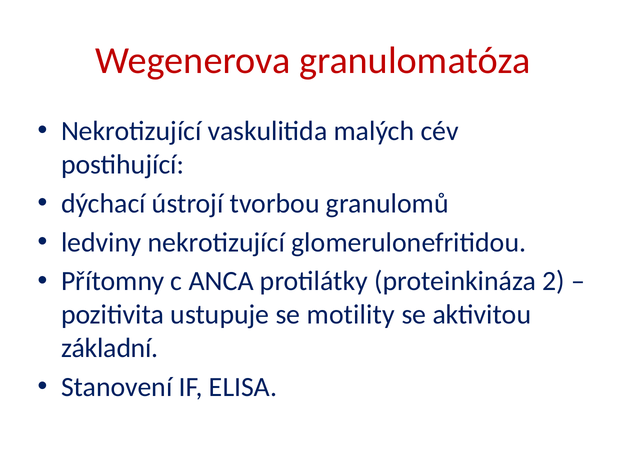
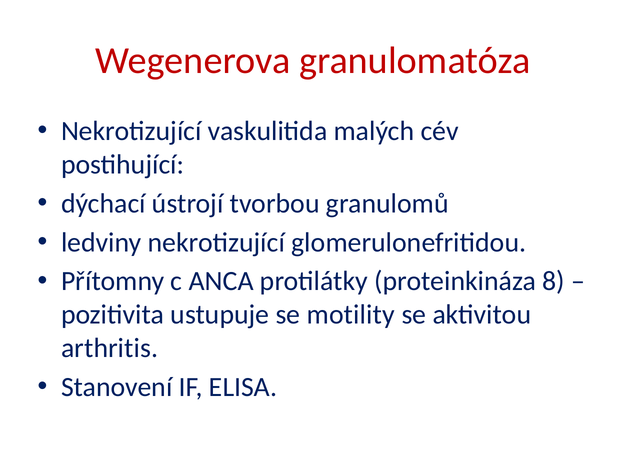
2: 2 -> 8
základní: základní -> arthritis
